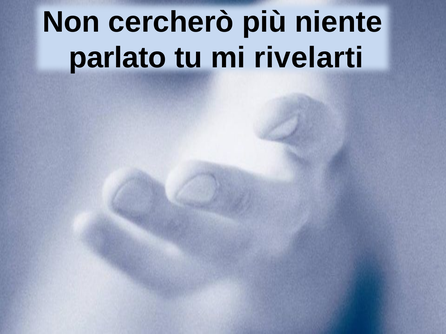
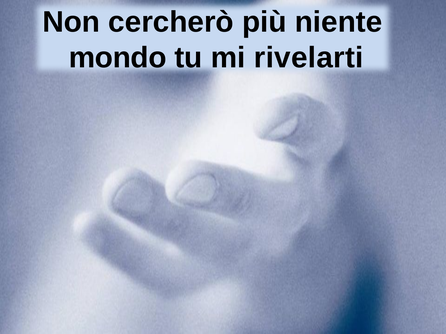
parlato: parlato -> mondo
